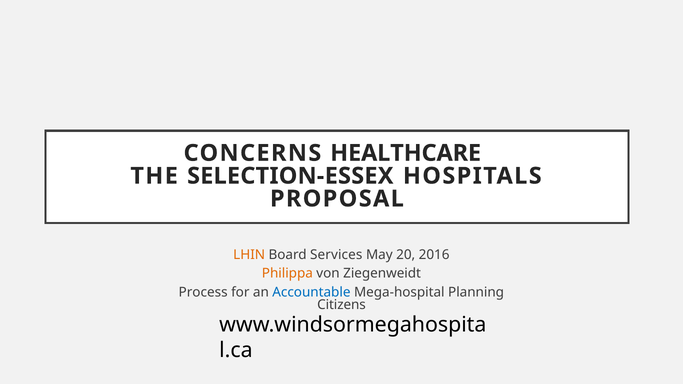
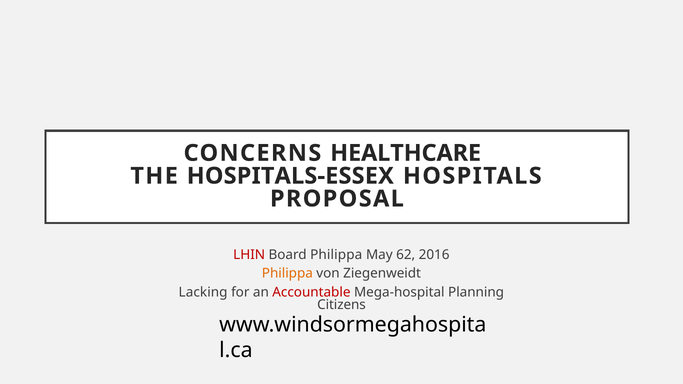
SELECTION-ESSEX: SELECTION-ESSEX -> HOSPITALS-ESSEX
LHIN colour: orange -> red
Board Services: Services -> Philippa
20: 20 -> 62
Process: Process -> Lacking
Accountable colour: blue -> red
